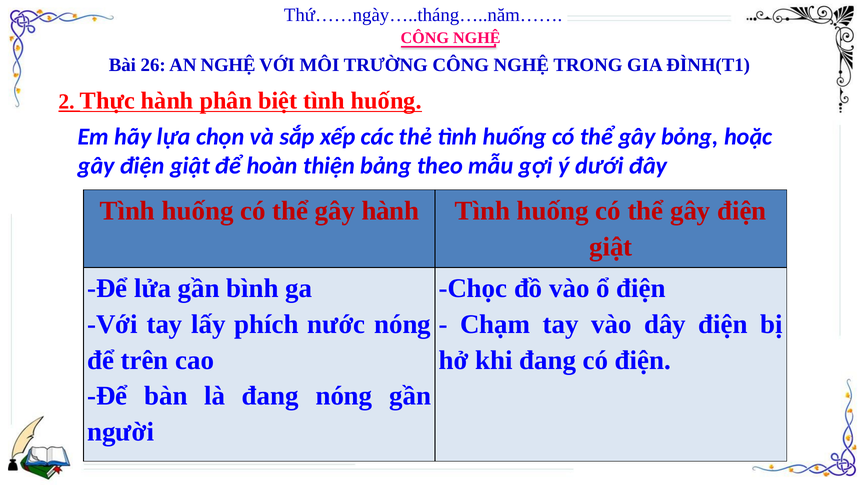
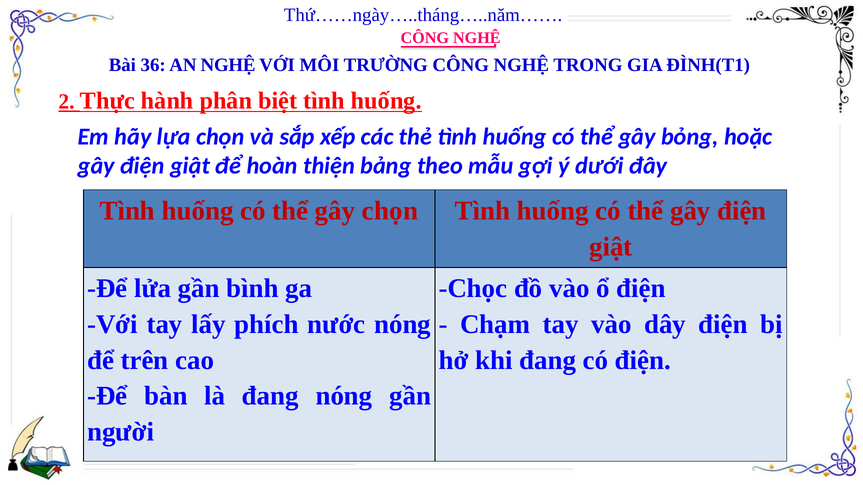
26: 26 -> 36
gây hành: hành -> chọn
